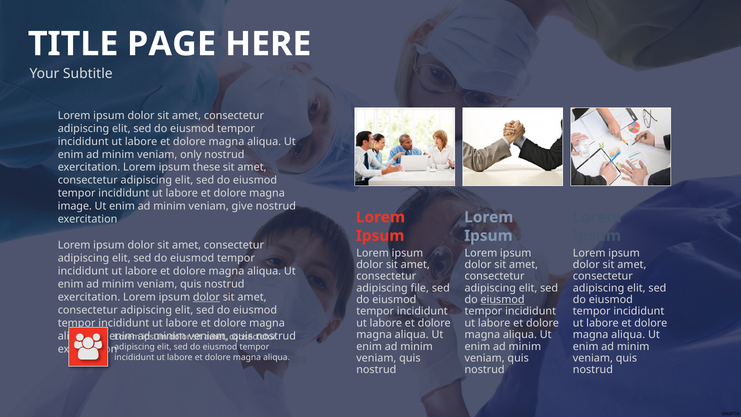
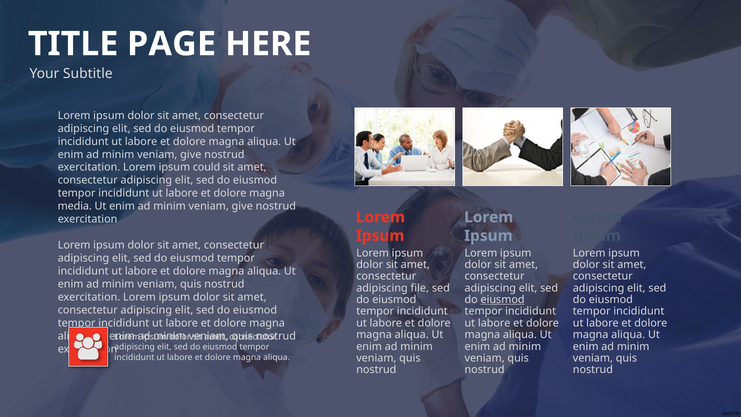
only at (191, 154): only -> give
these: these -> could
image: image -> media
dolor at (206, 297) underline: present -> none
